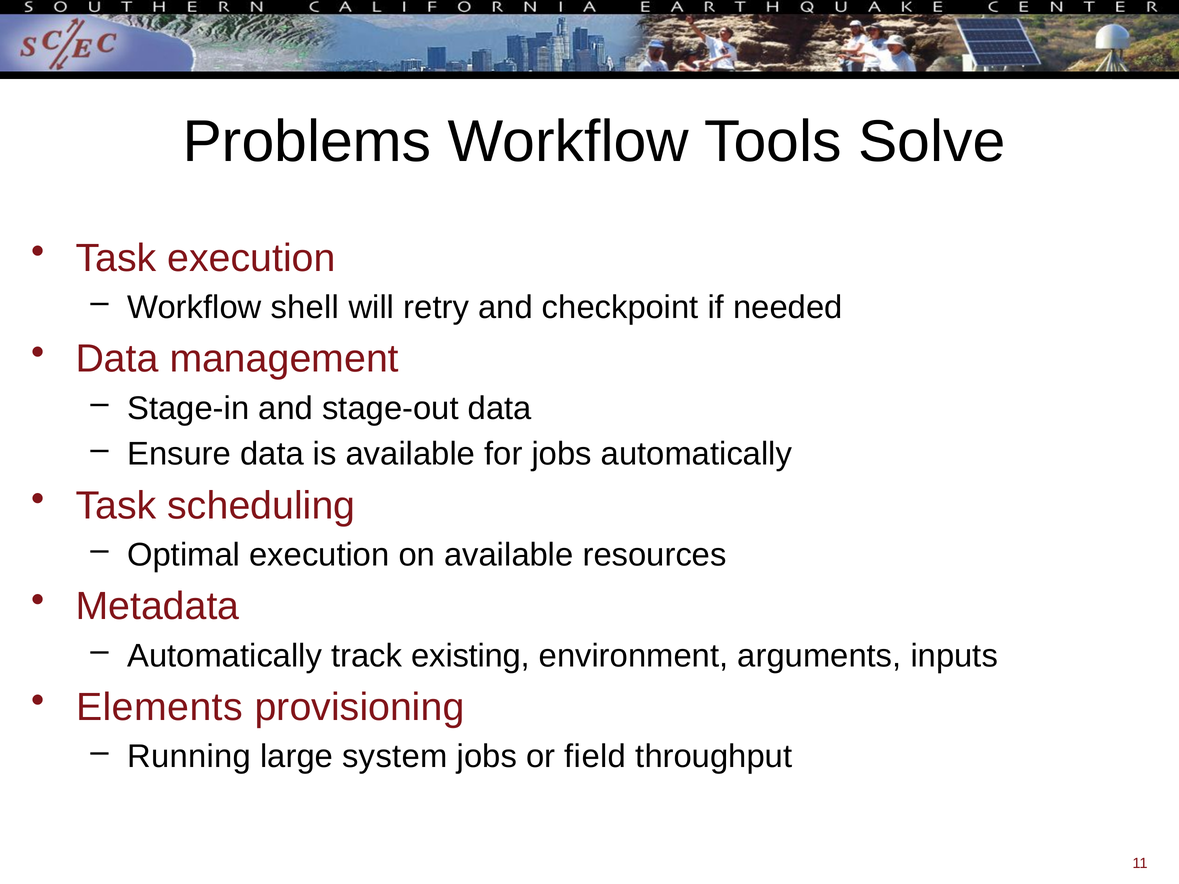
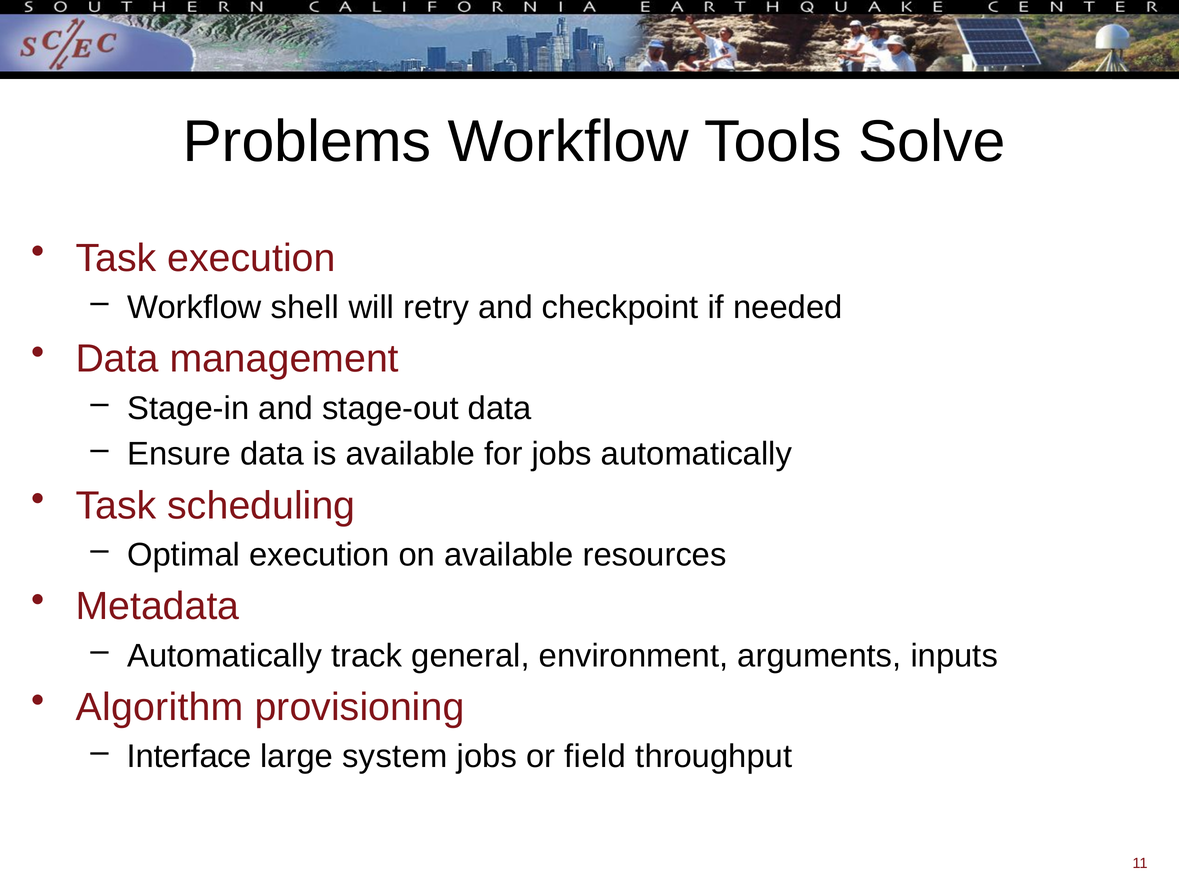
existing: existing -> general
Elements: Elements -> Algorithm
Running: Running -> Interface
